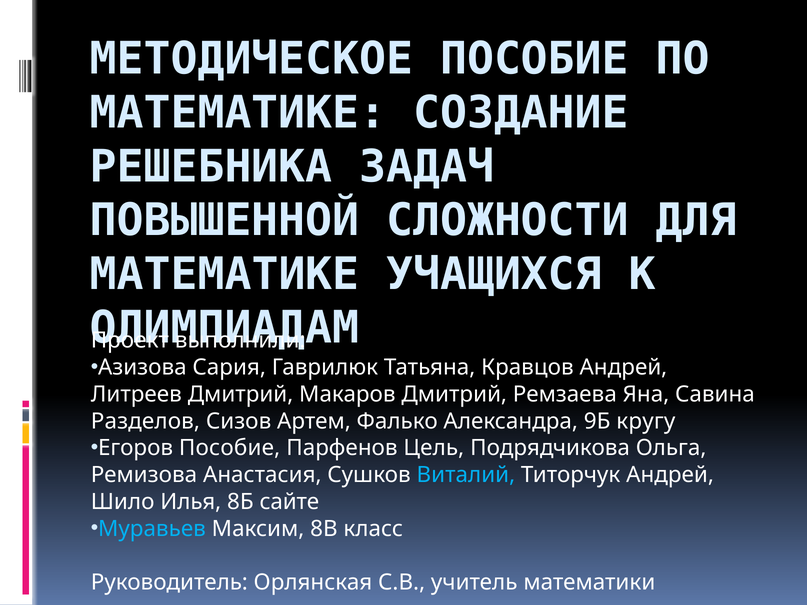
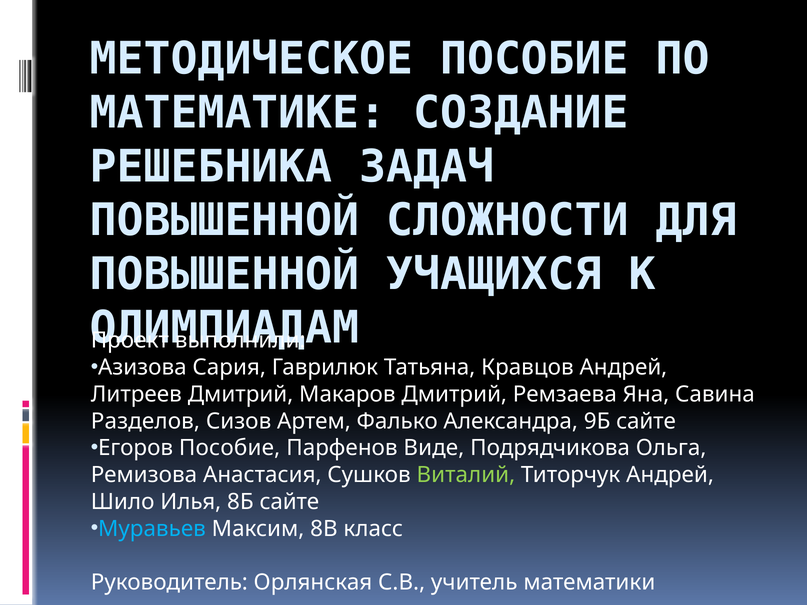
МАТЕМАТИКЕ at (225, 274): МАТЕМАТИКЕ -> ПОВЫШЕННОЙ
9Б кругу: кругу -> сайте
Цель: Цель -> Виде
Виталий colour: light blue -> light green
